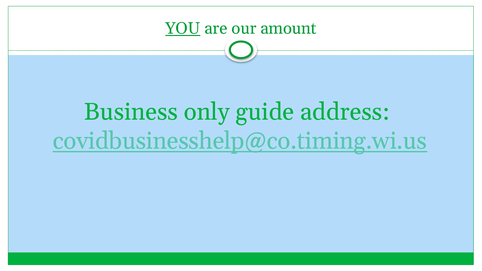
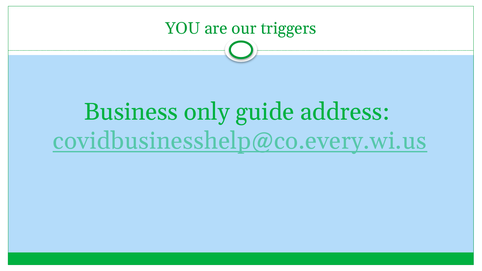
YOU underline: present -> none
amount: amount -> triggers
covidbusinesshelp@co.timing.wi.us: covidbusinesshelp@co.timing.wi.us -> covidbusinesshelp@co.every.wi.us
